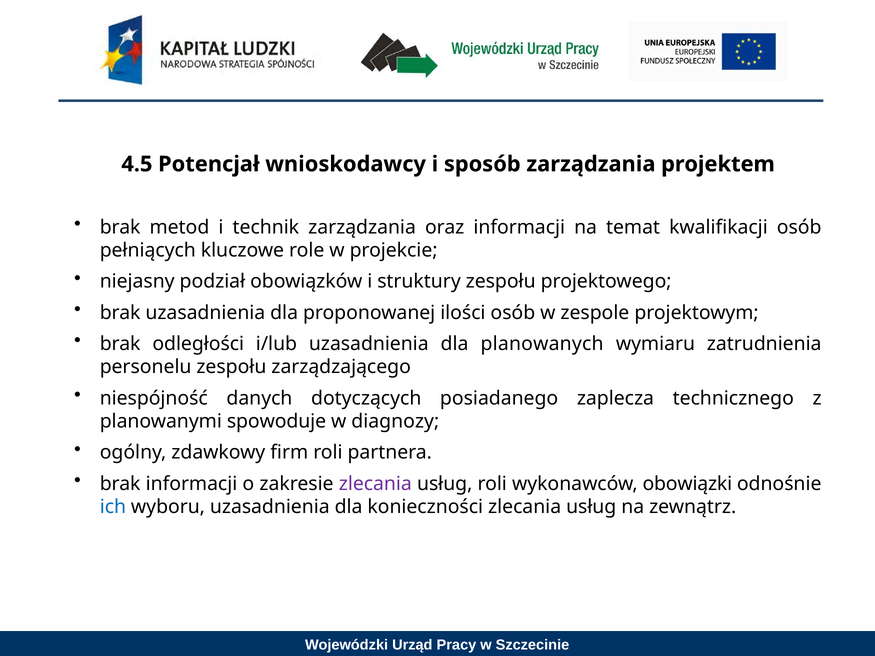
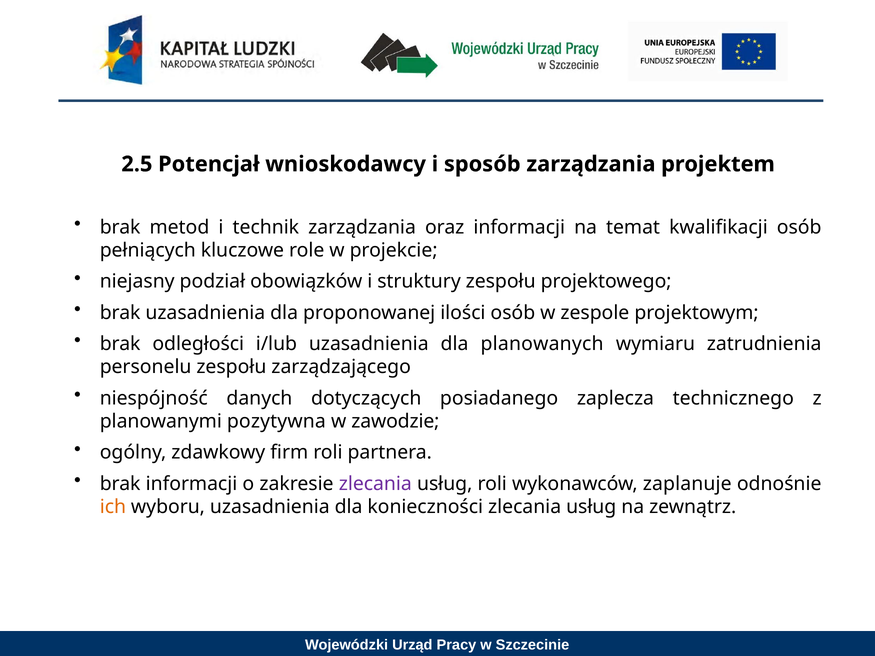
4.5: 4.5 -> 2.5
spowoduje: spowoduje -> pozytywna
diagnozy: diagnozy -> zawodzie
obowiązki: obowiązki -> zaplanuje
ich colour: blue -> orange
